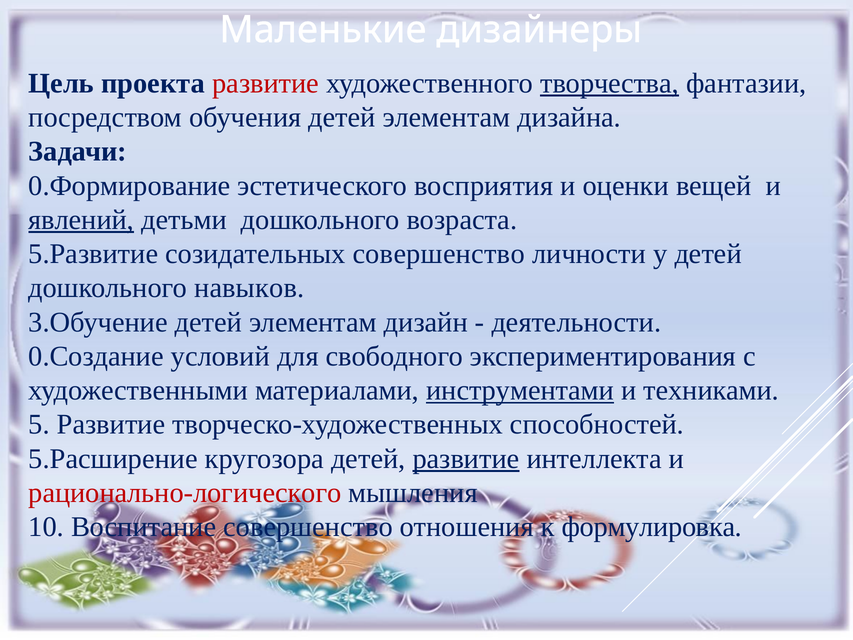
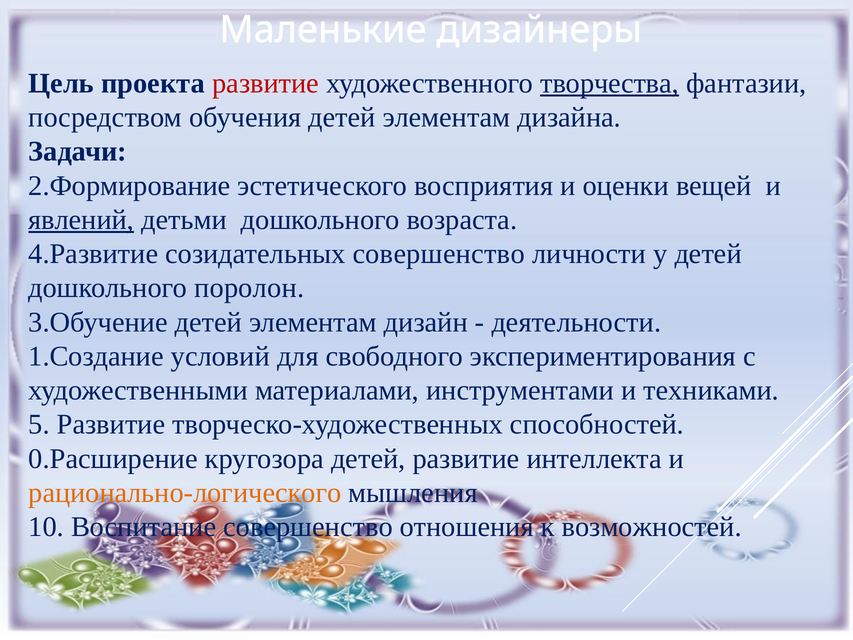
0.Формирование: 0.Формирование -> 2.Формирование
5.Развитие: 5.Развитие -> 4.Развитие
навыков: навыков -> поролон
0.Создание: 0.Создание -> 1.Создание
инструментами underline: present -> none
5.Расширение: 5.Расширение -> 0.Расширение
развитие at (466, 459) underline: present -> none
рационально-логического colour: red -> orange
формулировка: формулировка -> возможностей
